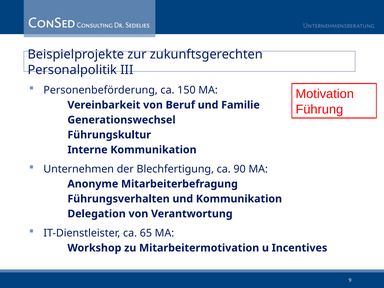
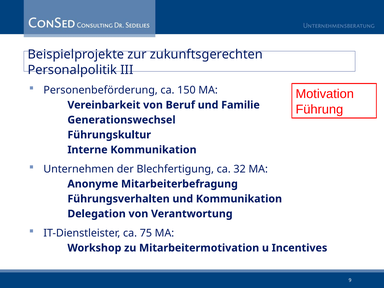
90: 90 -> 32
65: 65 -> 75
